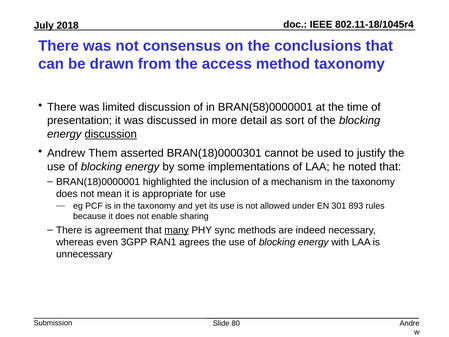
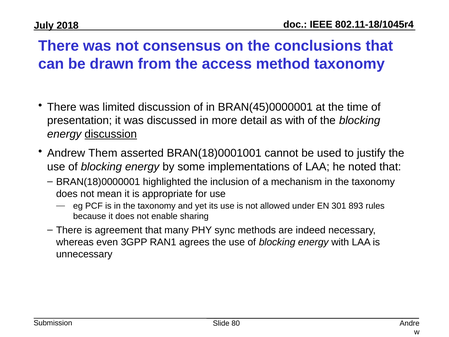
BRAN(58)0000001: BRAN(58)0000001 -> BRAN(45)0000001
as sort: sort -> with
BRAN(18)0000301: BRAN(18)0000301 -> BRAN(18)0001001
many underline: present -> none
